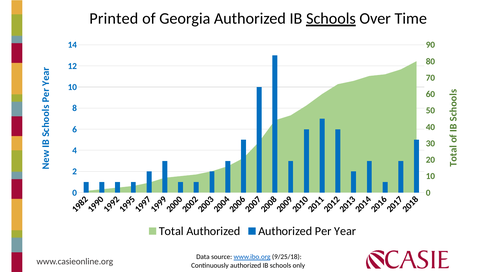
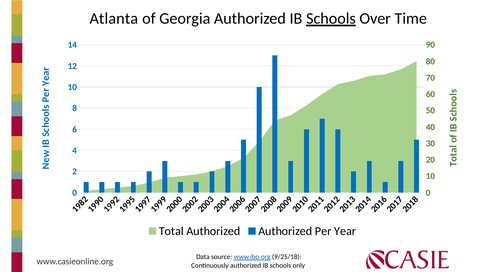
Printed: Printed -> Atlanta
